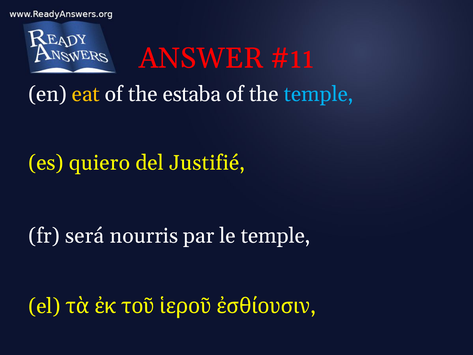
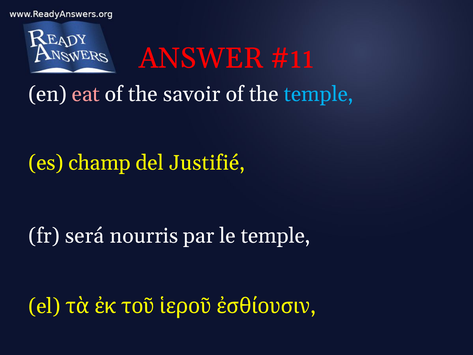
eat colour: yellow -> pink
estaba: estaba -> savoir
quiero: quiero -> champ
